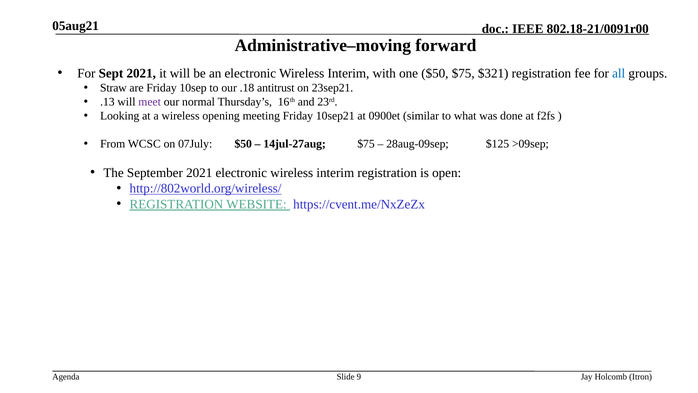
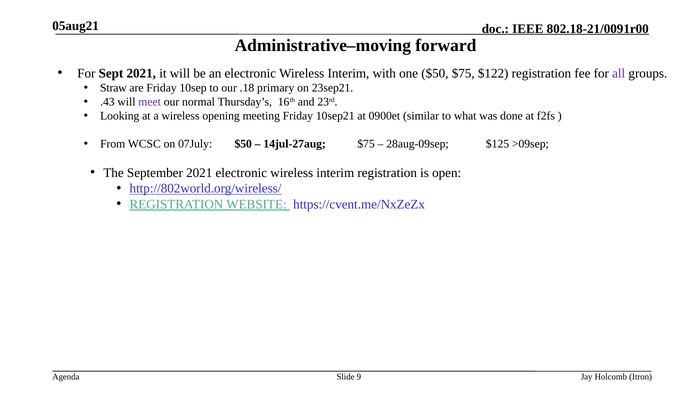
$321: $321 -> $122
all colour: blue -> purple
antitrust: antitrust -> primary
.13: .13 -> .43
